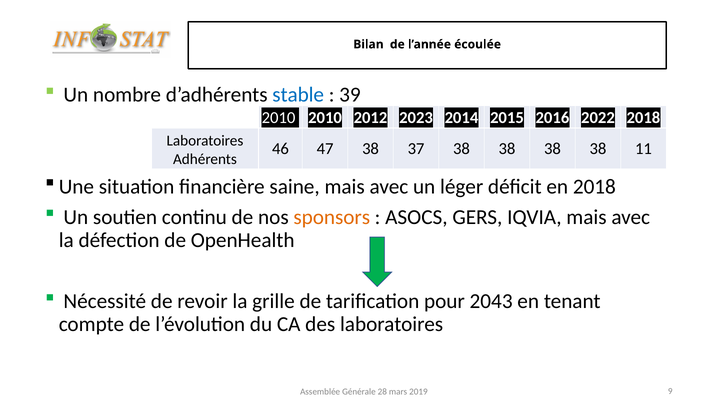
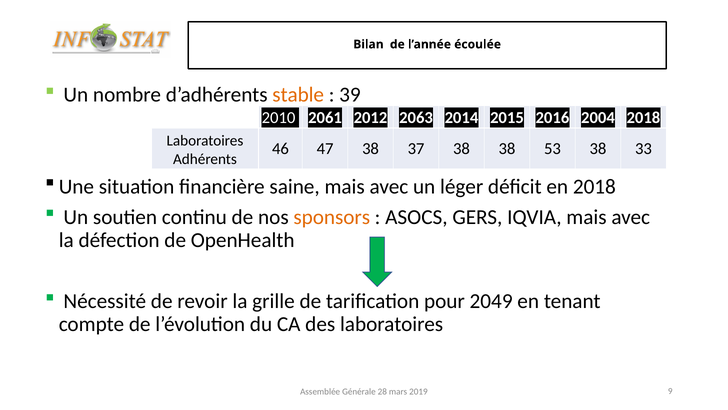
stable colour: blue -> orange
2010 2010: 2010 -> 2061
2023: 2023 -> 2063
2022: 2022 -> 2004
37 38 38 38: 38 -> 53
11: 11 -> 33
2043: 2043 -> 2049
